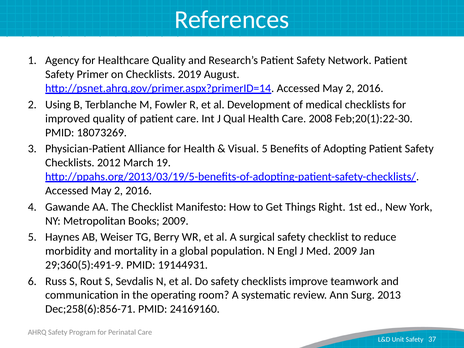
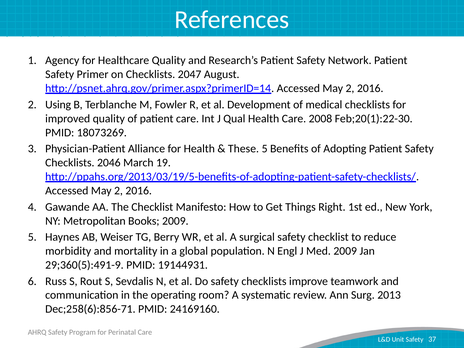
2019: 2019 -> 2047
Visual: Visual -> These
2012: 2012 -> 2046
